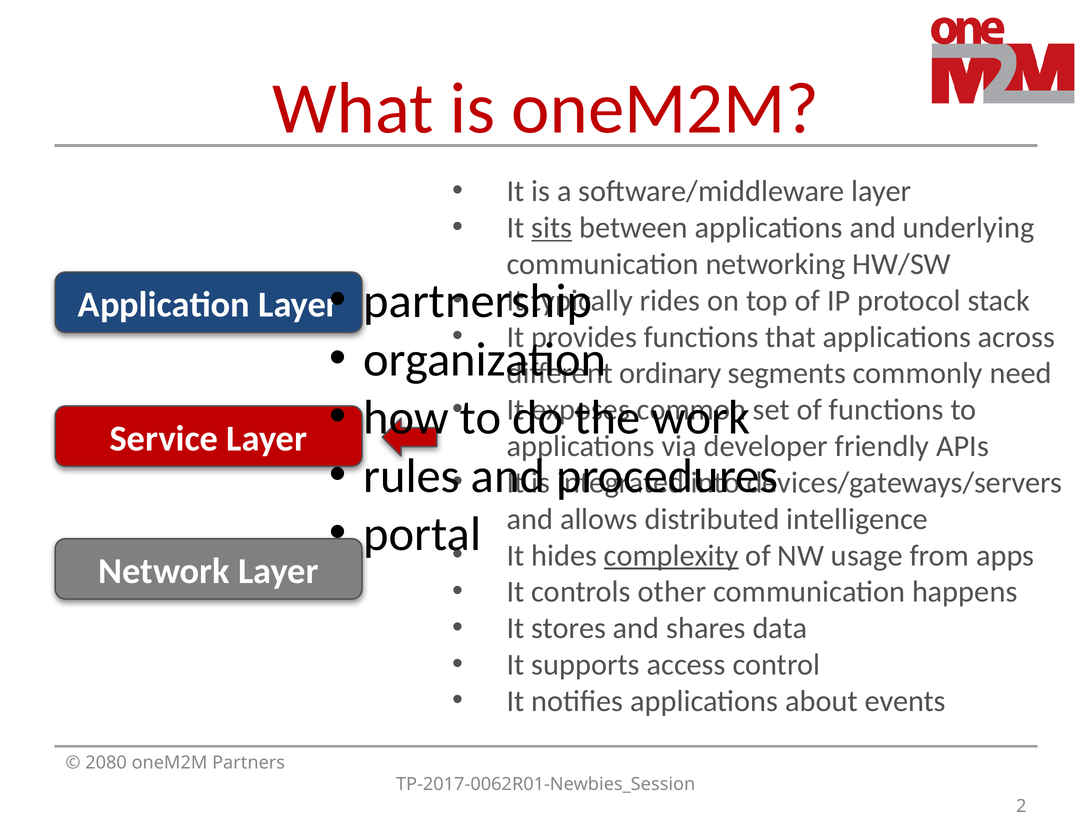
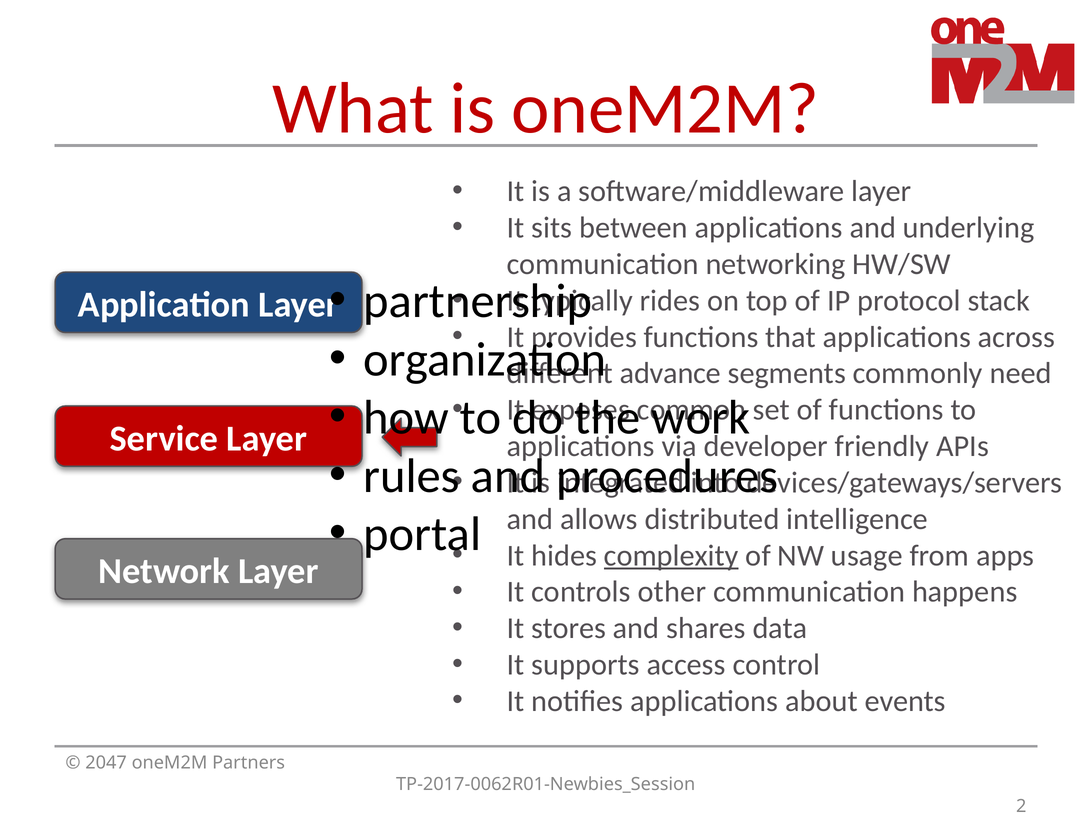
sits underline: present -> none
ordinary: ordinary -> advance
2080: 2080 -> 2047
